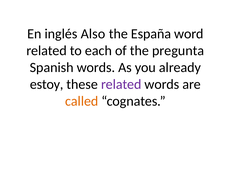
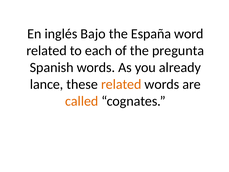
Also: Also -> Bajo
estoy: estoy -> lance
related at (121, 84) colour: purple -> orange
